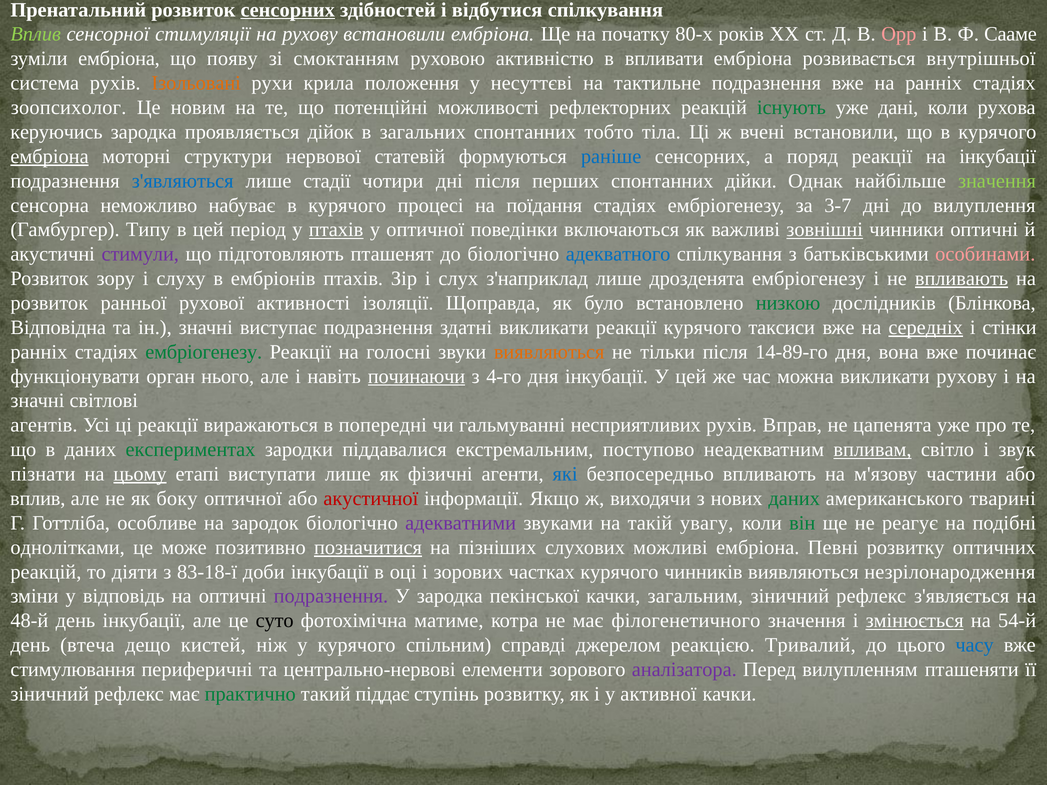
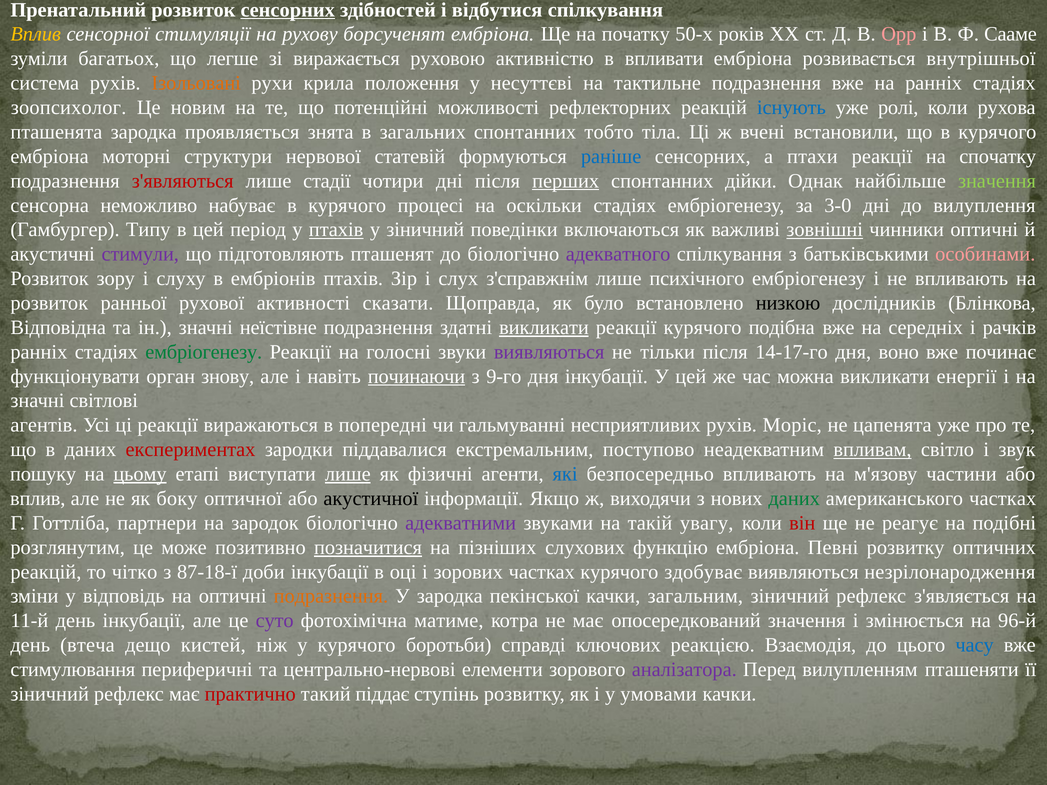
Вплив at (36, 34) colour: light green -> yellow
рухову встановили: встановили -> борсученят
80-х: 80-х -> 50-х
зуміли ембріона: ембріона -> багатьох
появу: появу -> легше
смоктанням: смоктанням -> виражається
існують colour: green -> blue
дані: дані -> ролі
керуючись: керуючись -> пташенята
дійок: дійок -> знята
ембріона at (50, 156) underline: present -> none
поряд: поряд -> птахи
на інкубації: інкубації -> спочатку
з'являються colour: blue -> red
перших underline: none -> present
поїдання: поїдання -> оскільки
3-7: 3-7 -> 3-0
у оптичної: оптичної -> зіничний
адекватного colour: blue -> purple
з'наприклад: з'наприклад -> з'справжнім
дрозденята: дрозденята -> психічного
впливають at (962, 279) underline: present -> none
ізоляції: ізоляції -> сказати
низкою colour: green -> black
виступає: виступає -> неїстівне
викликати at (544, 328) underline: none -> present
таксиси: таксиси -> подібна
середніх underline: present -> none
стінки: стінки -> рачків
виявляються at (549, 352) colour: orange -> purple
14-89-го: 14-89-го -> 14-17-го
вона: вона -> воно
нього: нього -> знову
4-го: 4-го -> 9-го
викликати рухову: рухову -> енергії
Вправ: Вправ -> Моріс
експериментах colour: green -> red
пізнати: пізнати -> пошуку
лише at (348, 474) underline: none -> present
акустичної colour: red -> black
американського тварині: тварині -> частках
особливе: особливе -> партнери
він colour: green -> red
однолітками: однолітками -> розглянутим
можливі: можливі -> функцію
діяти: діяти -> чітко
83-18-ї: 83-18-ї -> 87-18-ї
чинників: чинників -> здобуває
подразнення at (331, 596) colour: purple -> orange
48-й: 48-й -> 11-й
суто colour: black -> purple
філогенетичного: філогенетичного -> опосередкований
змінюється underline: present -> none
54-й: 54-й -> 96-й
спільним: спільним -> боротьби
джерелом: джерелом -> ключових
Тривалий: Тривалий -> Взаємодія
практично colour: green -> red
активної: активної -> умовами
